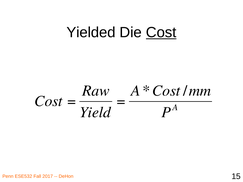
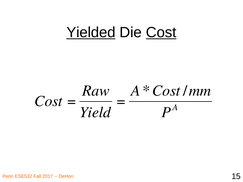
Yielded underline: none -> present
